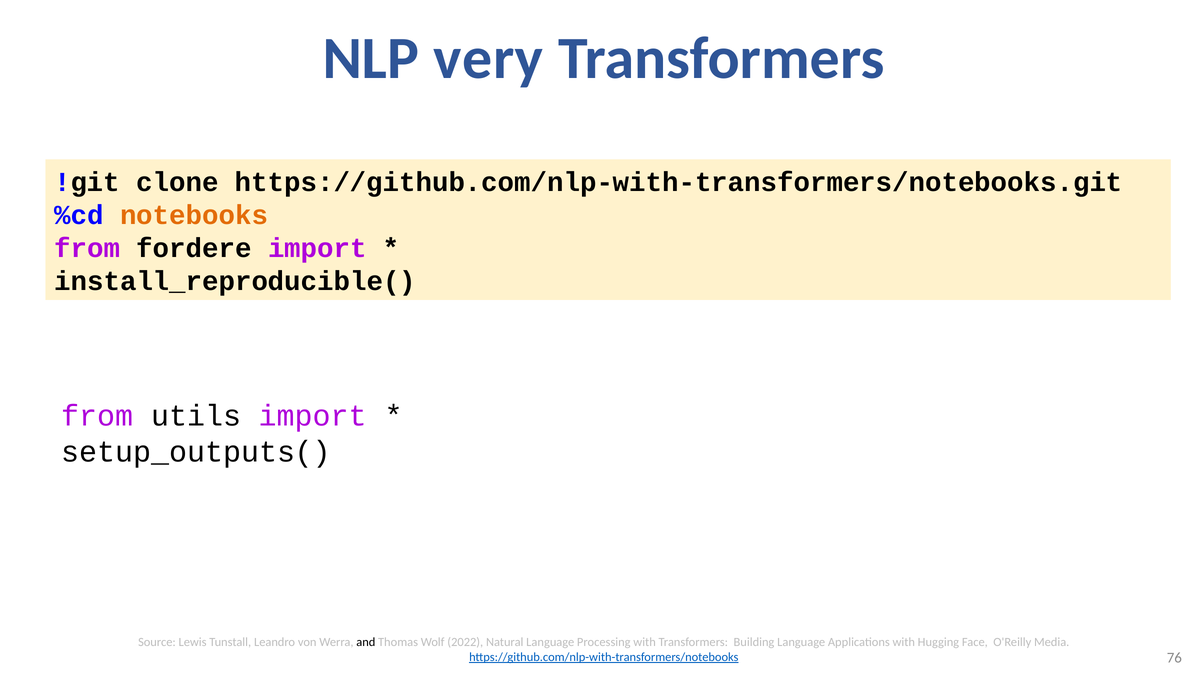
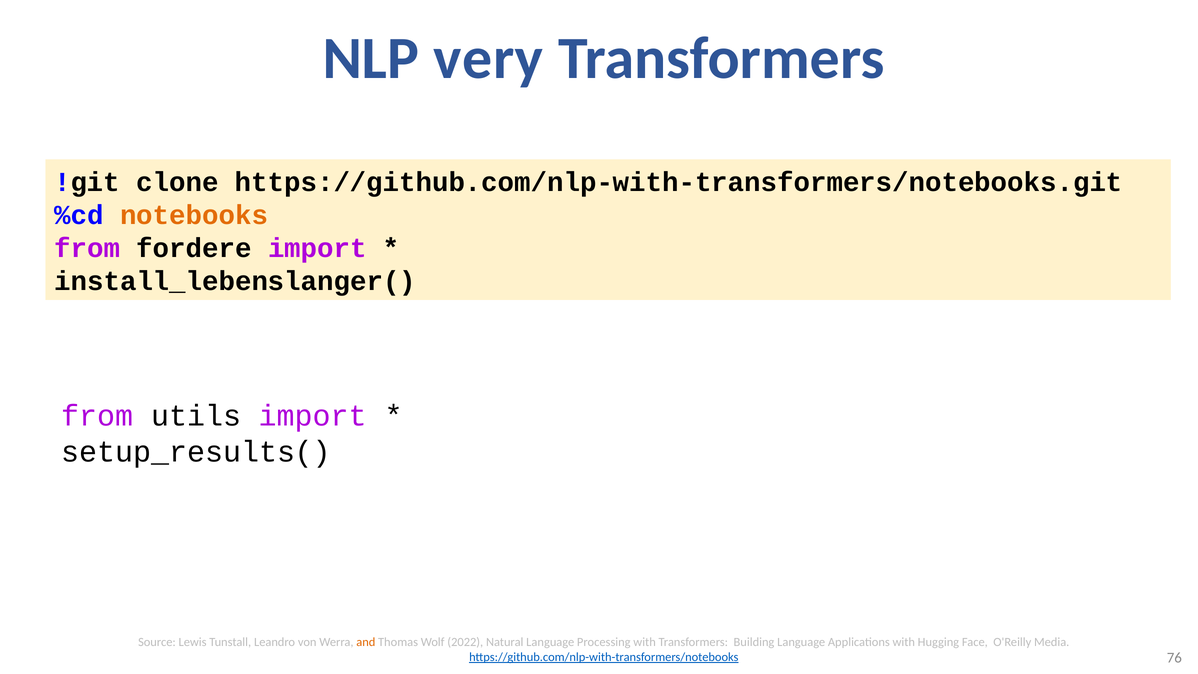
install_reproducible(: install_reproducible( -> install_lebenslanger(
setup_outputs(: setup_outputs( -> setup_results(
and colour: black -> orange
